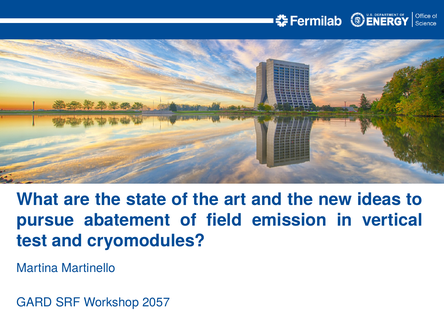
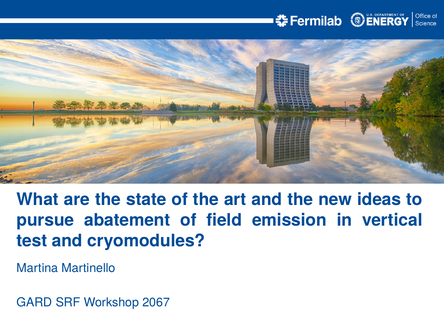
2057: 2057 -> 2067
